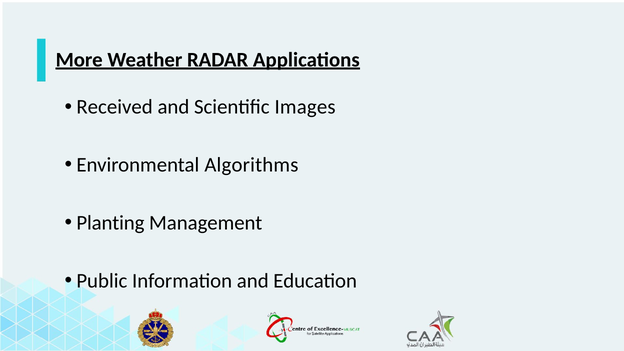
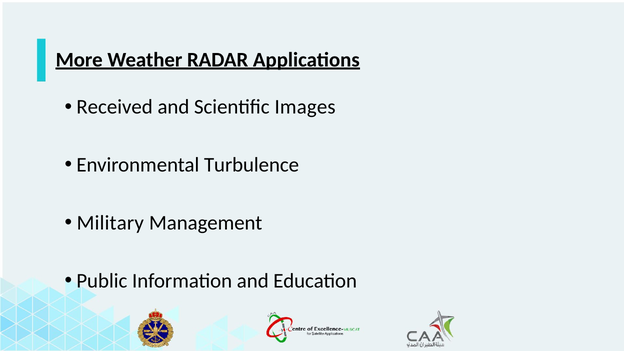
Algorithms: Algorithms -> Turbulence
Planting: Planting -> Military
